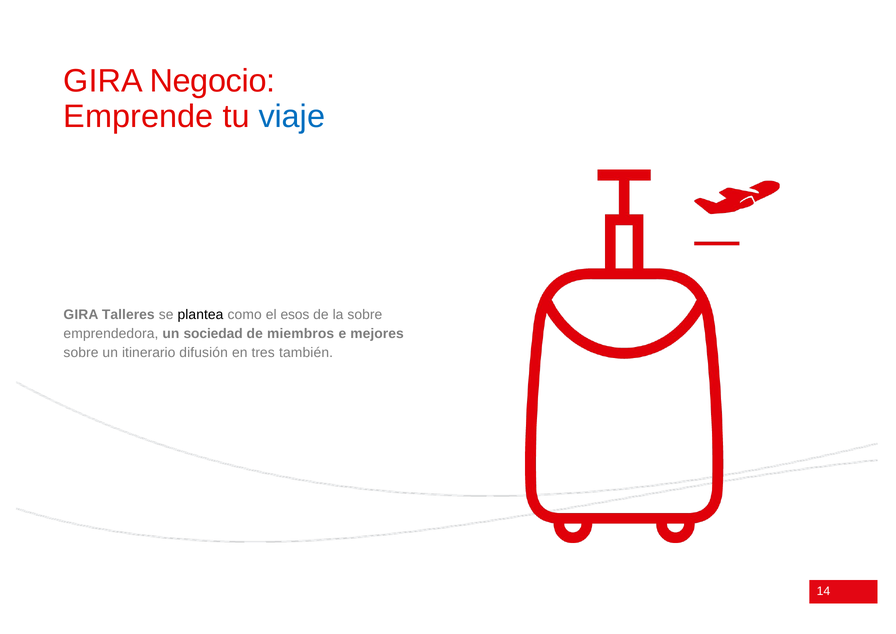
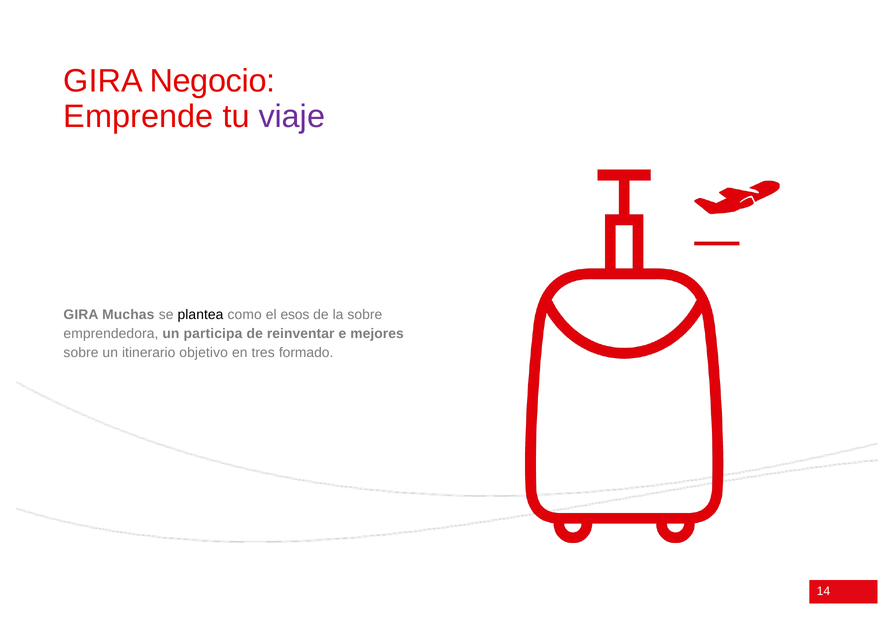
viaje colour: blue -> purple
Talleres: Talleres -> Muchas
sociedad: sociedad -> participa
miembros: miembros -> reinventar
difusión: difusión -> objetivo
también: también -> formado
